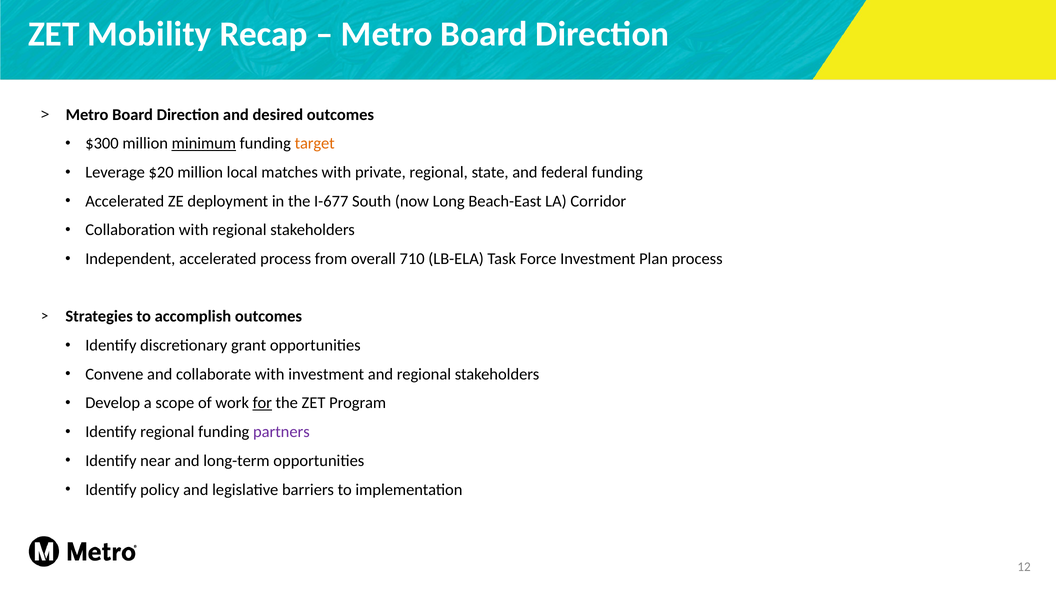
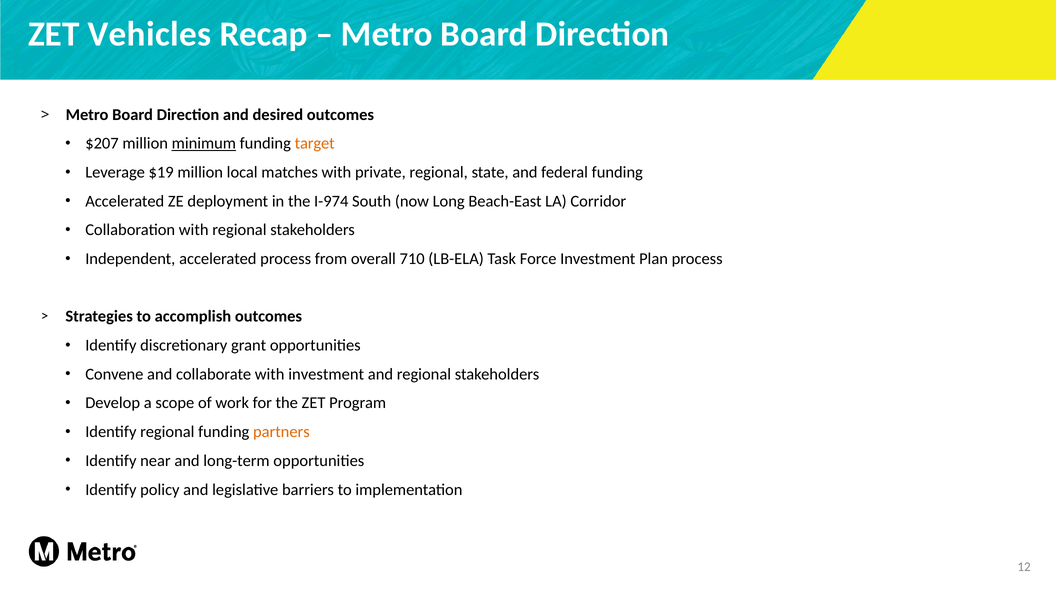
Mobility: Mobility -> Vehicles
$300: $300 -> $207
$20: $20 -> $19
I-677: I-677 -> I-974
for underline: present -> none
partners colour: purple -> orange
